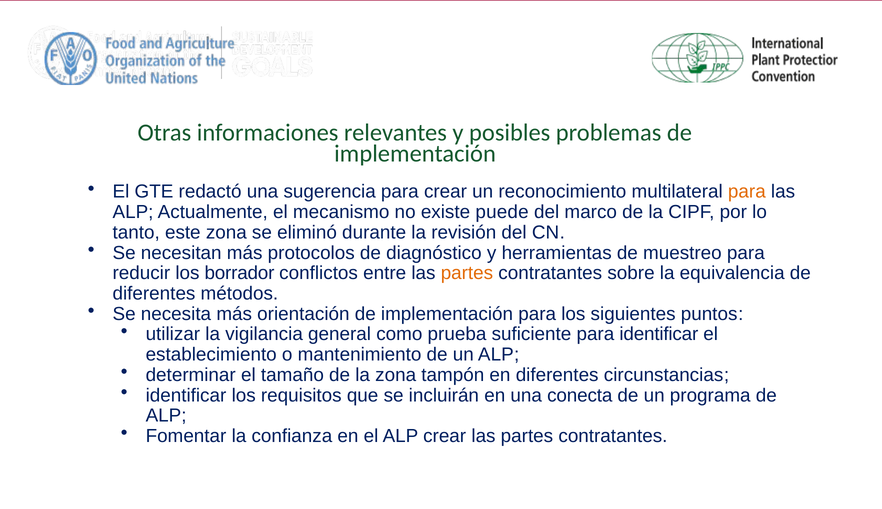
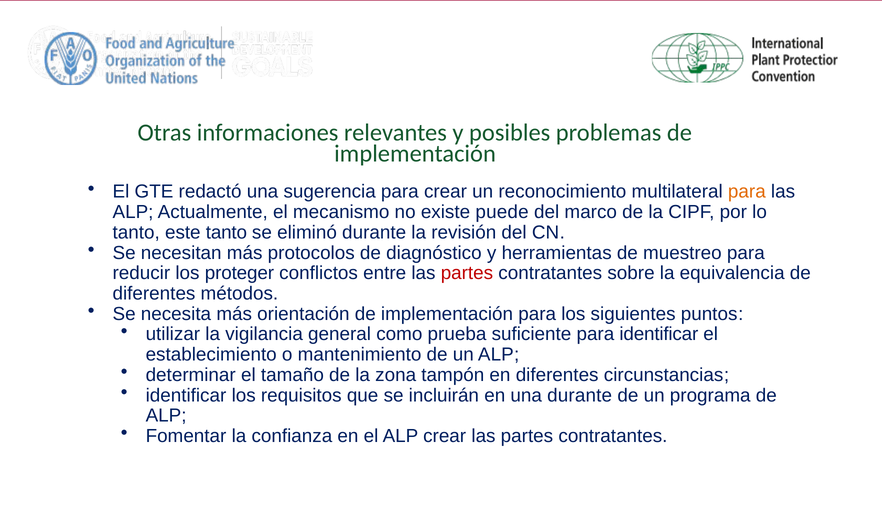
este zona: zona -> tanto
borrador: borrador -> proteger
partes at (467, 273) colour: orange -> red
una conecta: conecta -> durante
